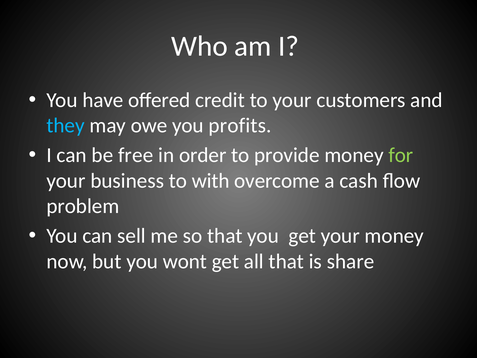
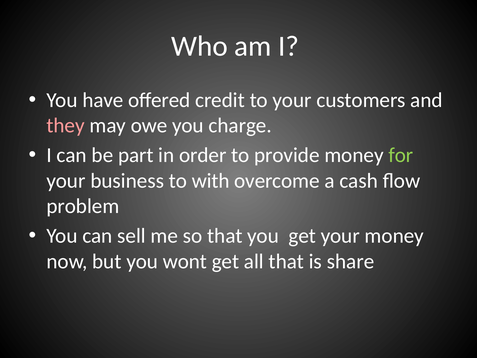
they colour: light blue -> pink
profits: profits -> charge
free: free -> part
